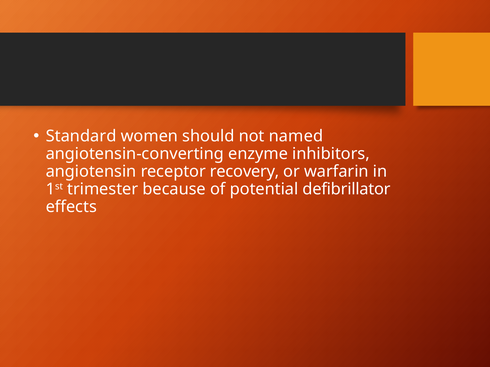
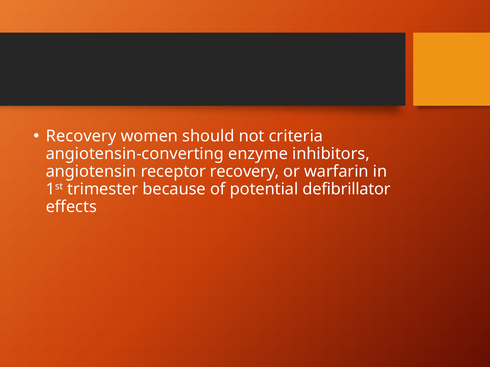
Standard at (81, 136): Standard -> Recovery
named: named -> criteria
